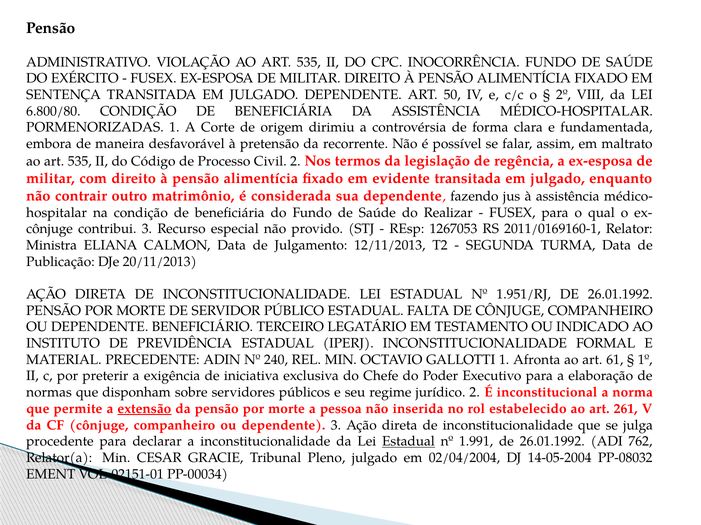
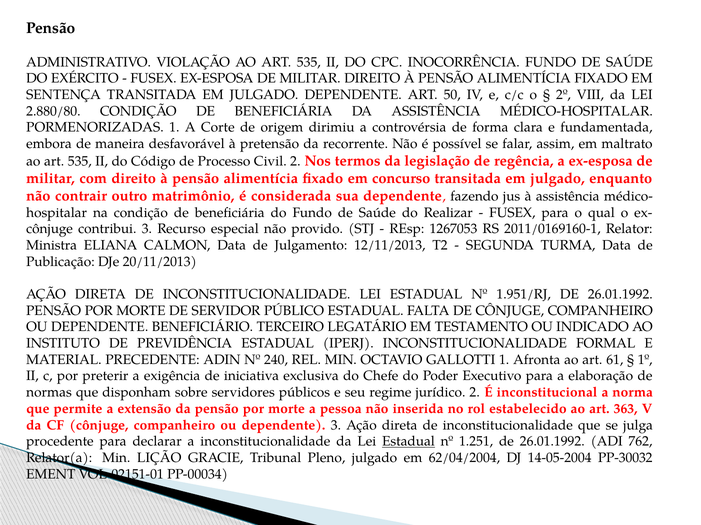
6.800/80: 6.800/80 -> 2.880/80
evidente: evidente -> concurso
extensão underline: present -> none
261: 261 -> 363
1.991: 1.991 -> 1.251
CESAR: CESAR -> LIÇÃO
02/04/2004: 02/04/2004 -> 62/04/2004
PP-08032: PP-08032 -> PP-30032
